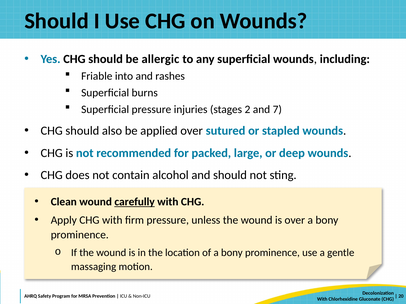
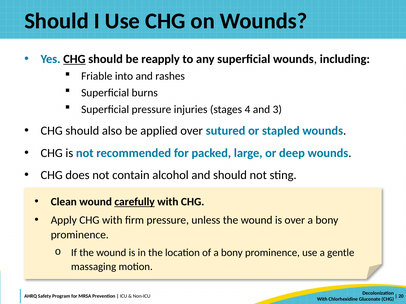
CHG at (74, 59) underline: none -> present
allergic: allergic -> reapply
2: 2 -> 4
7: 7 -> 3
